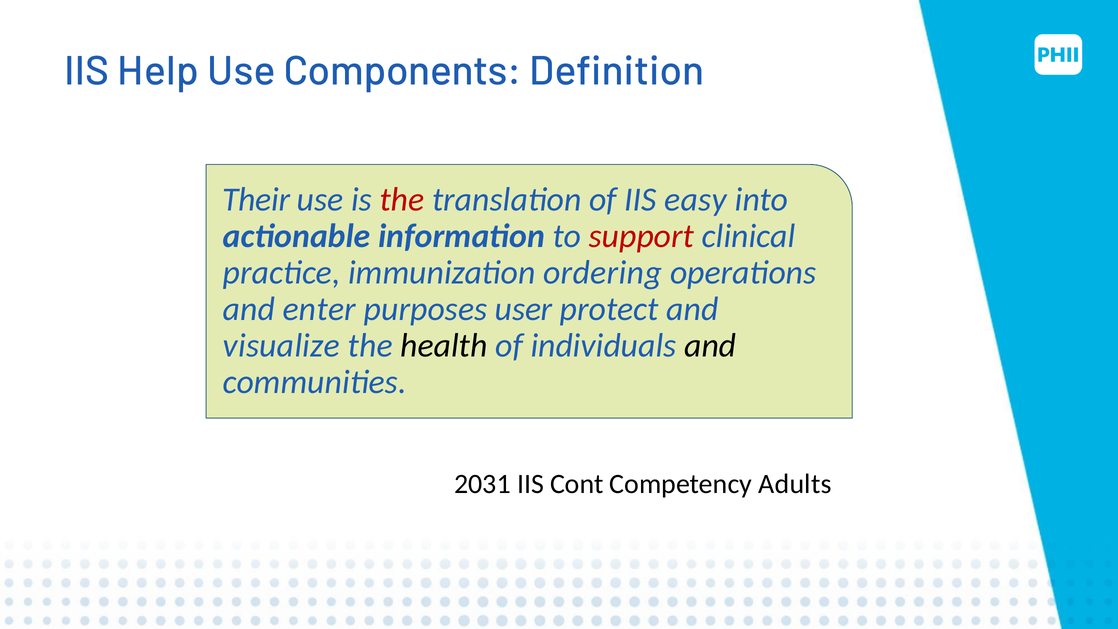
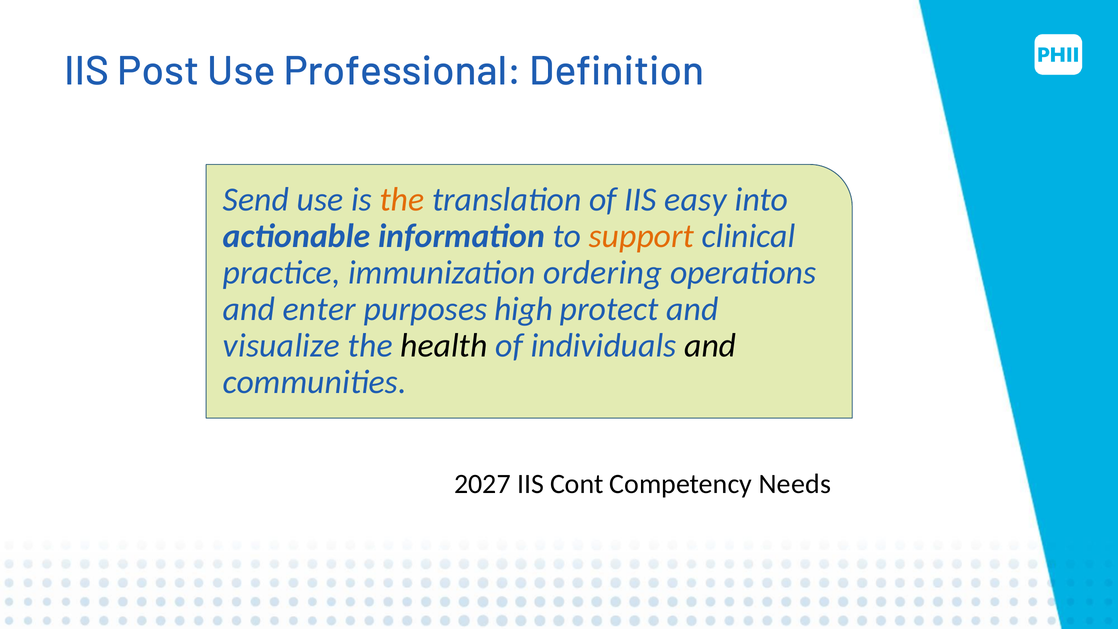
Help: Help -> Post
Components: Components -> Professional
Their: Their -> Send
the at (402, 200) colour: red -> orange
support colour: red -> orange
user: user -> high
2031: 2031 -> 2027
Adults: Adults -> Needs
